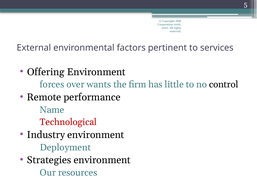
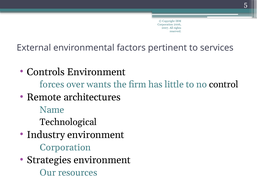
Offering: Offering -> Controls
performance: performance -> architectures
Technological colour: red -> black
Deployment at (65, 147): Deployment -> Corporation
